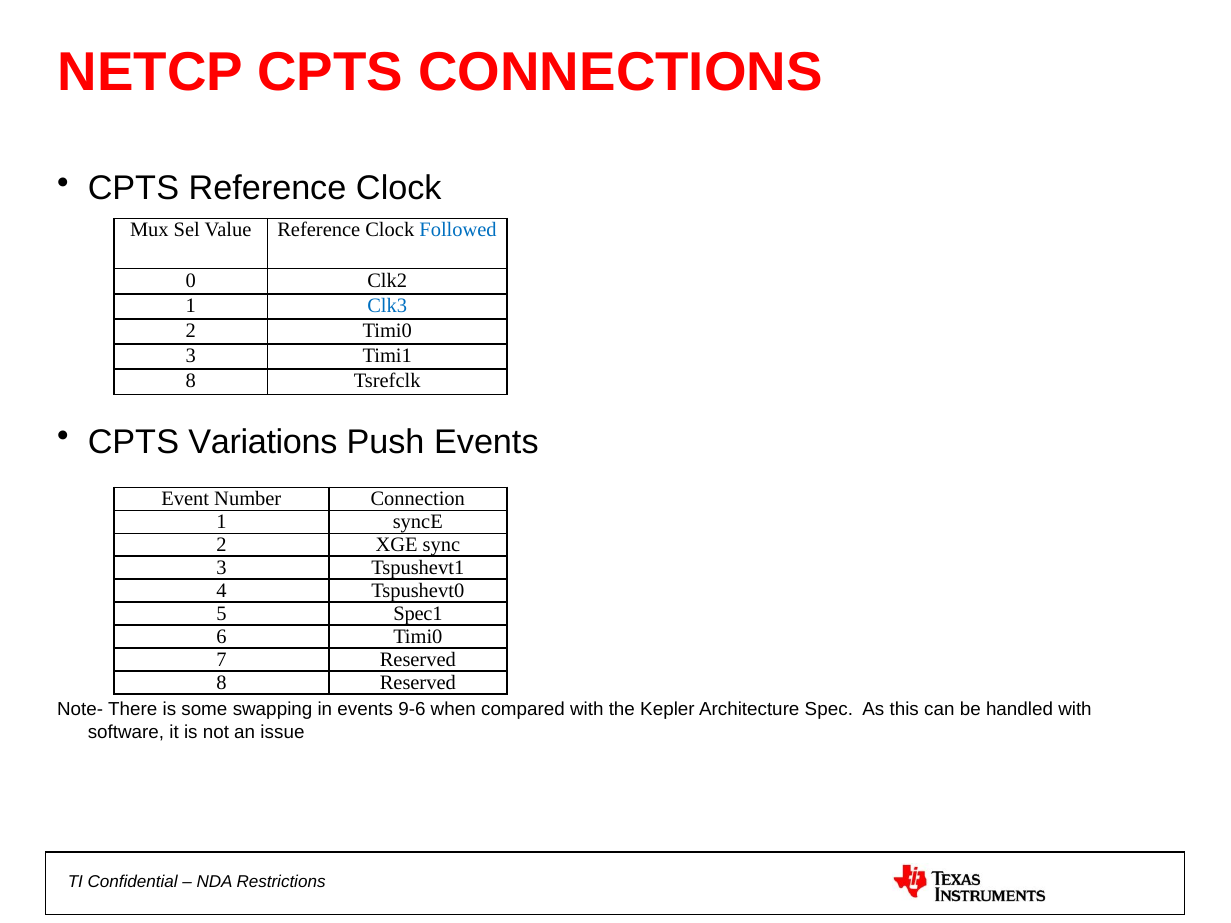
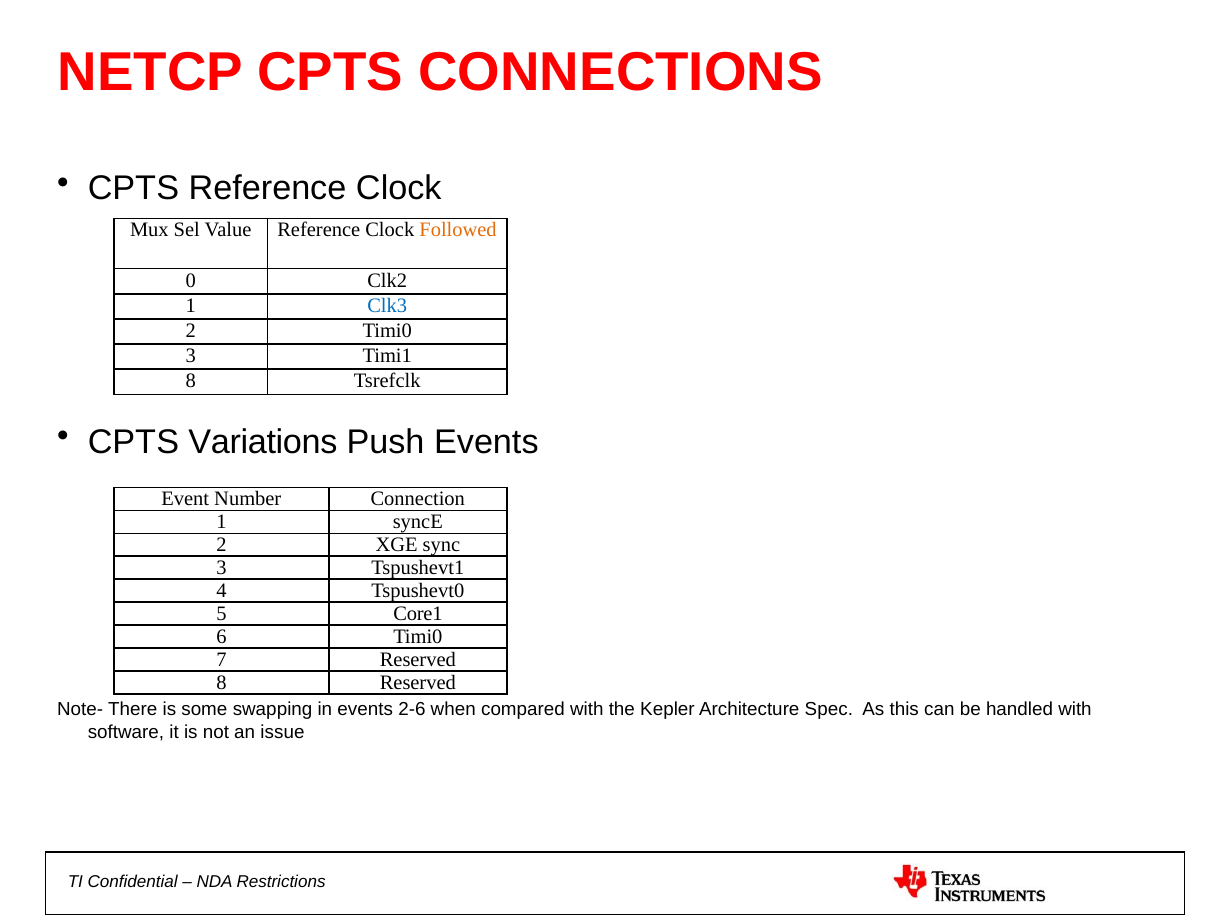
Followed colour: blue -> orange
Spec1: Spec1 -> Core1
9-6: 9-6 -> 2-6
